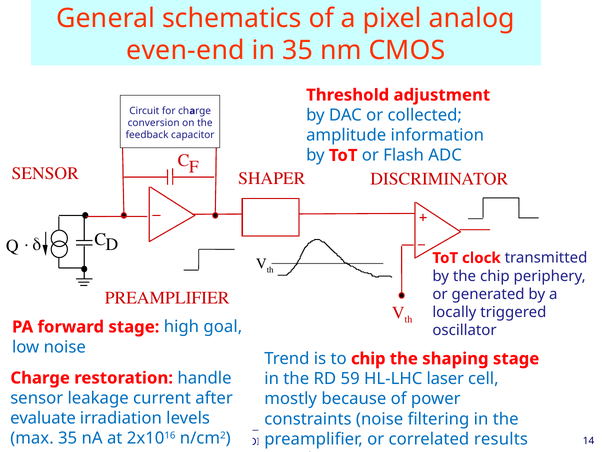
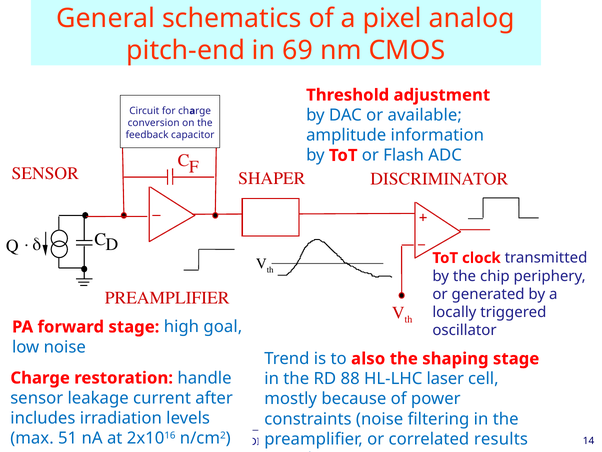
even-end: even-end -> pitch-end
in 35: 35 -> 69
collected: collected -> available
to chip: chip -> also
59: 59 -> 88
evaluate: evaluate -> includes
max 35: 35 -> 51
